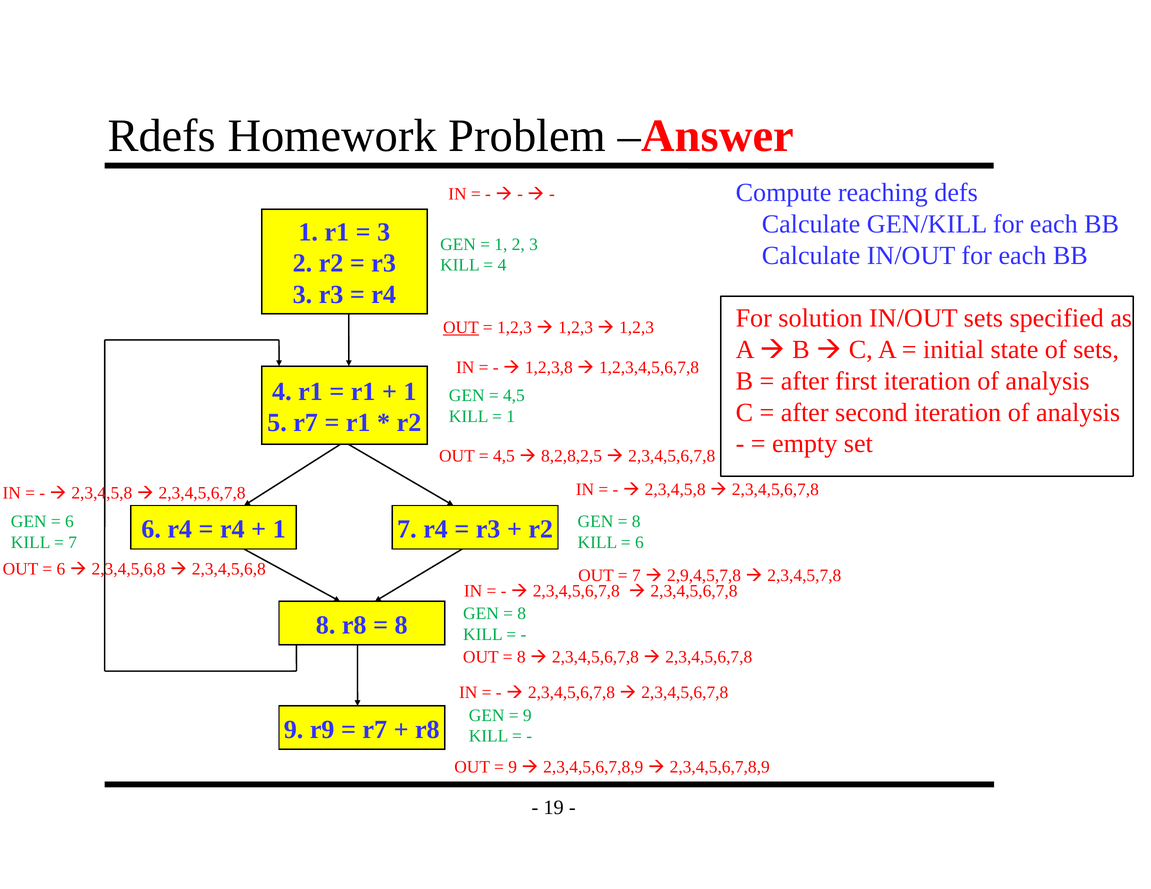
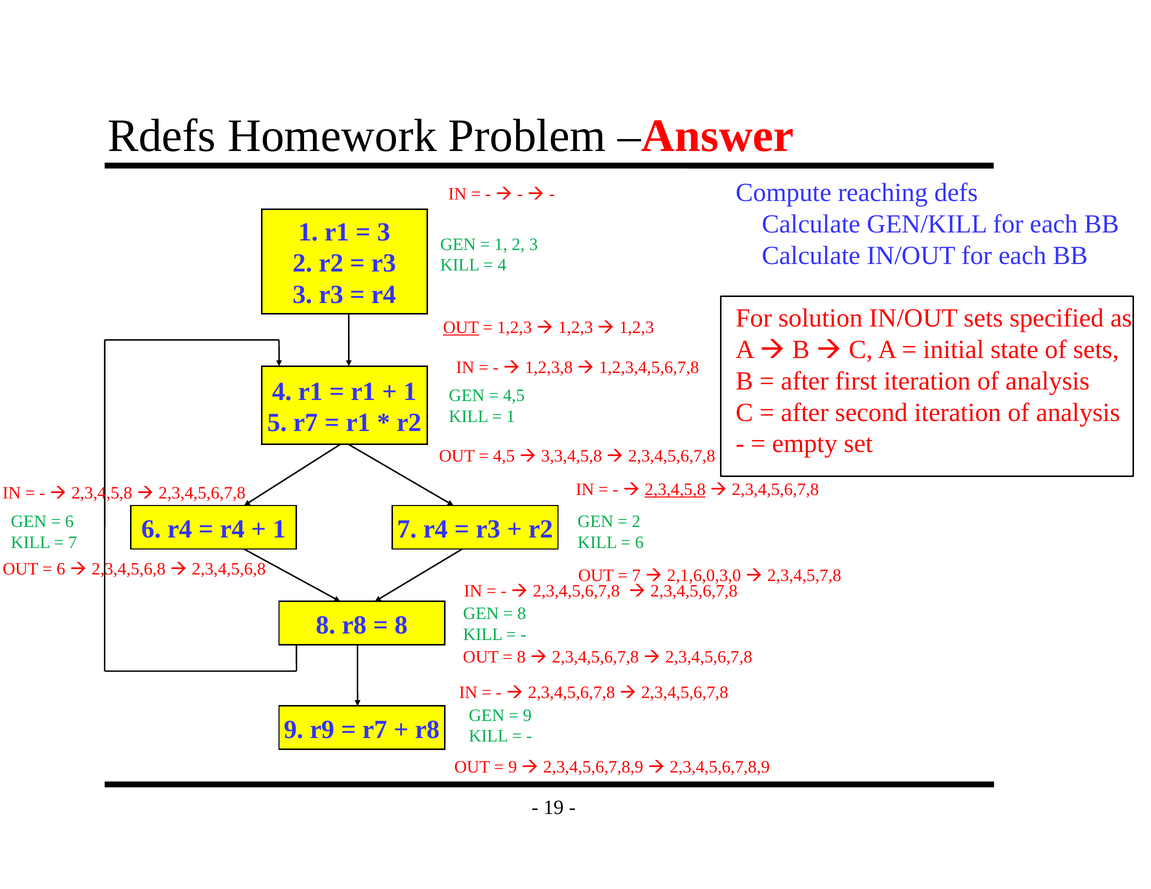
8,2,8,2,5: 8,2,8,2,5 -> 3,3,4,5,8
2,3,4,5,8 at (675, 490) underline: none -> present
8 at (636, 522): 8 -> 2
2,9,4,5,7,8: 2,9,4,5,7,8 -> 2,1,6,0,3,0
